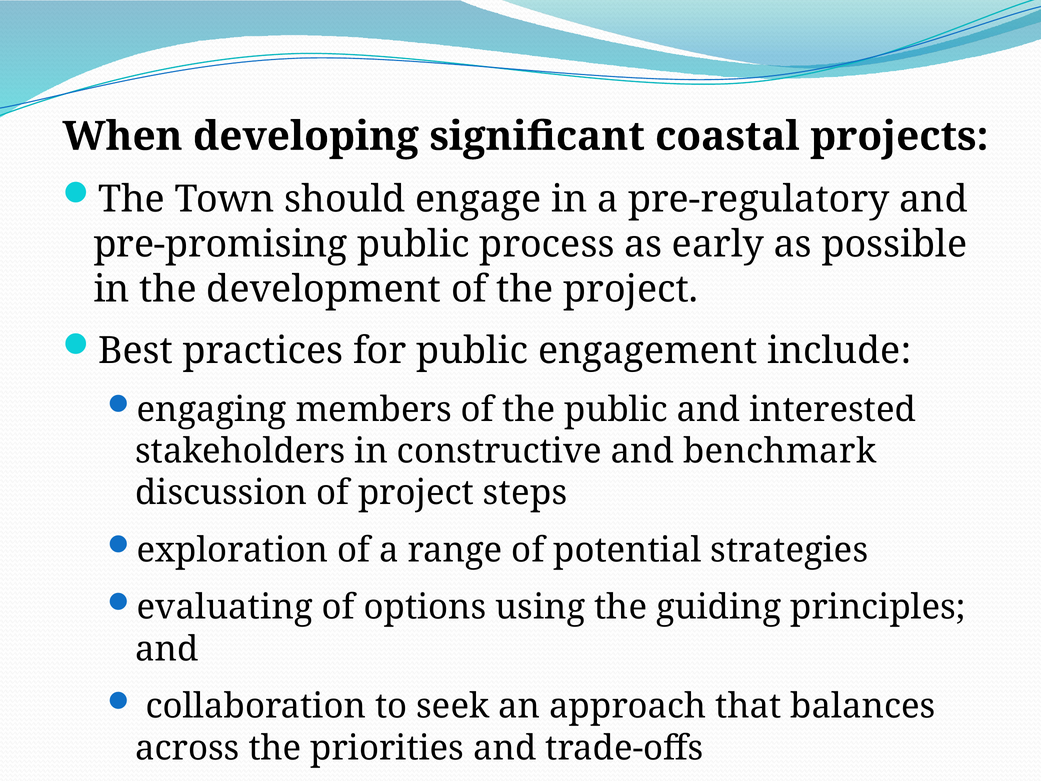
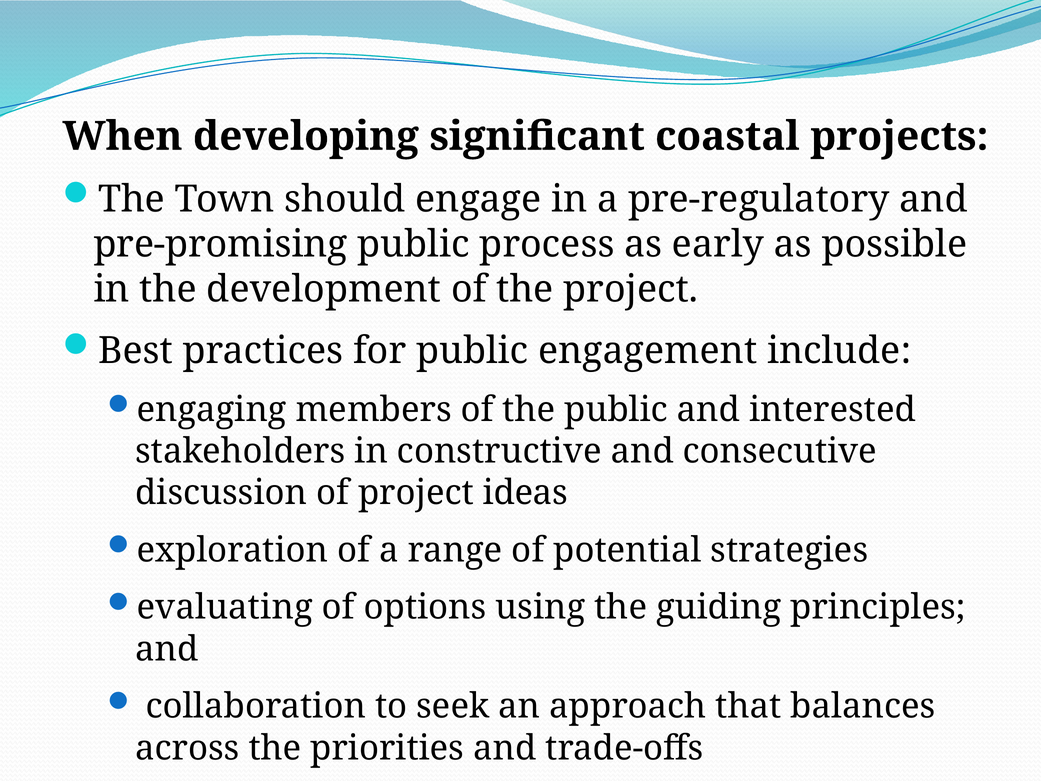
benchmark: benchmark -> consecutive
steps: steps -> ideas
